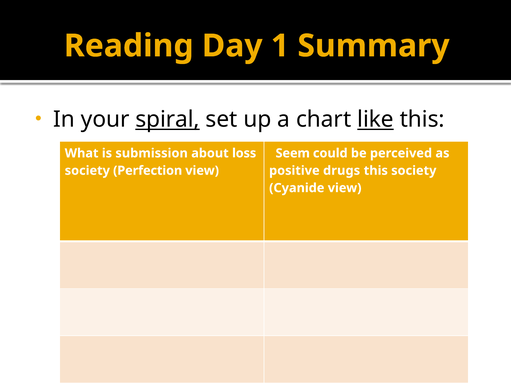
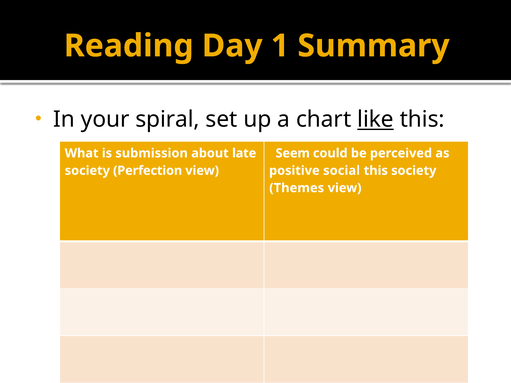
spiral underline: present -> none
loss: loss -> late
drugs: drugs -> social
Cyanide: Cyanide -> Themes
